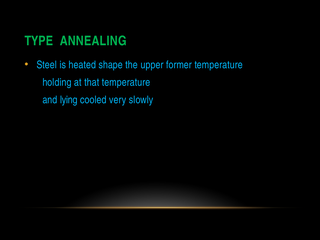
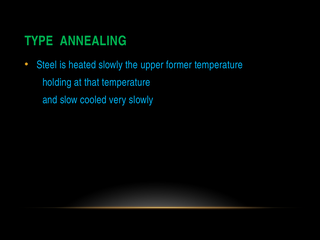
heated shape: shape -> slowly
lying: lying -> slow
